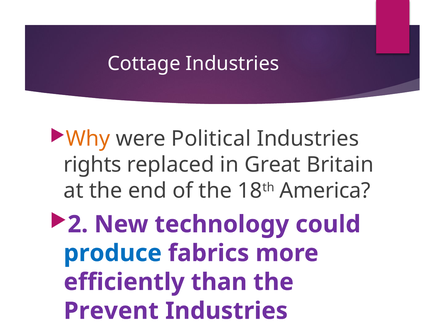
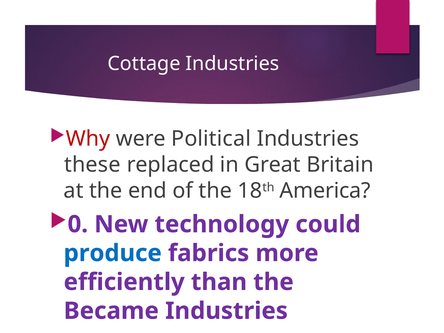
Why colour: orange -> red
rights: rights -> these
2: 2 -> 0
Prevent: Prevent -> Became
